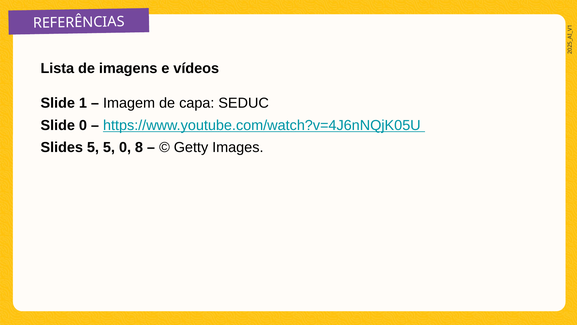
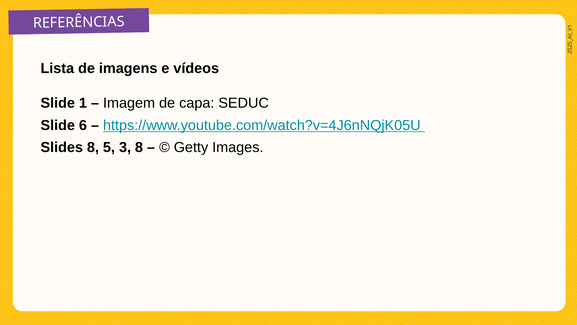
Slide 0: 0 -> 6
Slides 5: 5 -> 8
5 0: 0 -> 3
